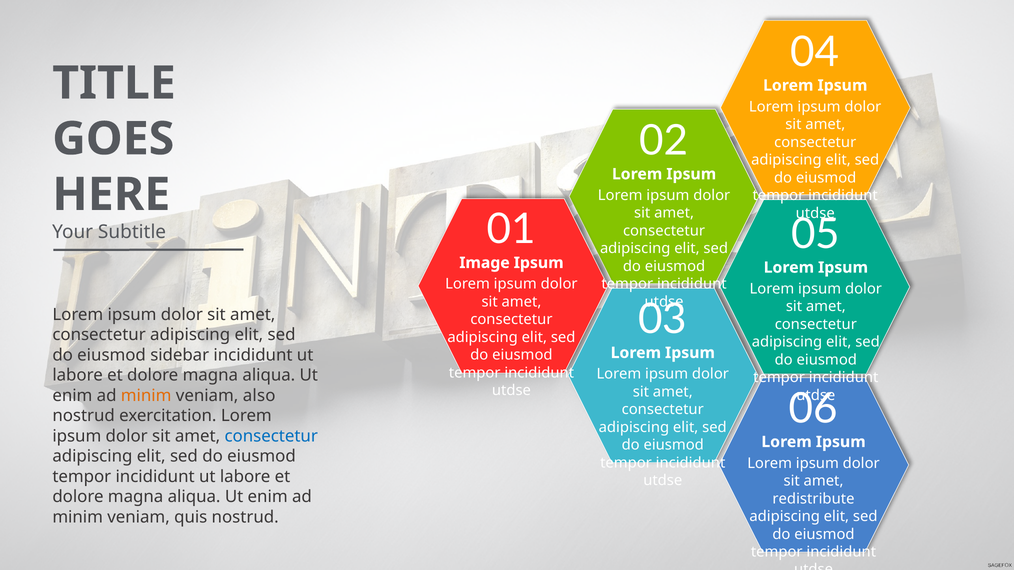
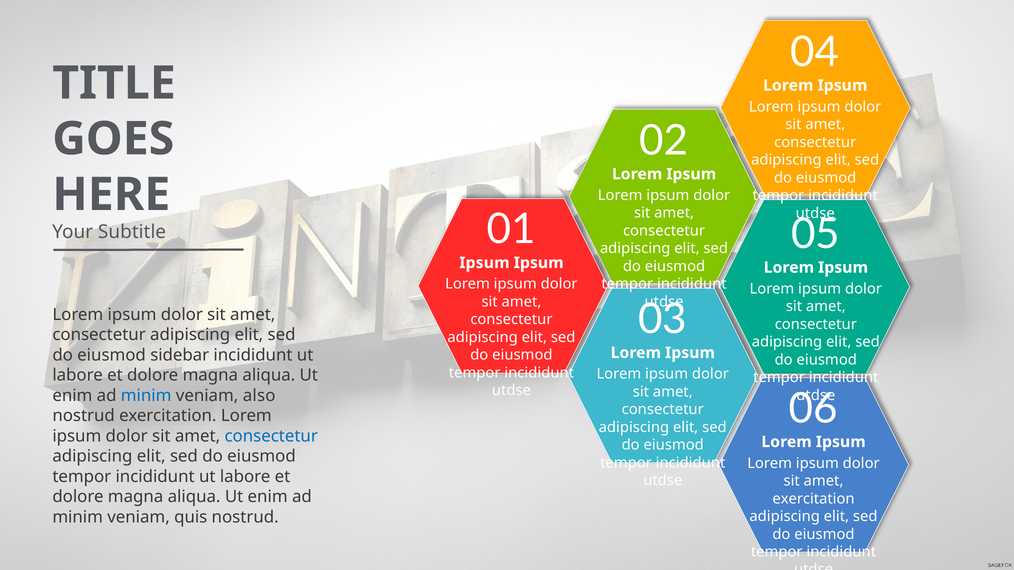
Image at (485, 263): Image -> Ipsum
minim at (146, 396) colour: orange -> blue
redistribute at (814, 499): redistribute -> exercitation
